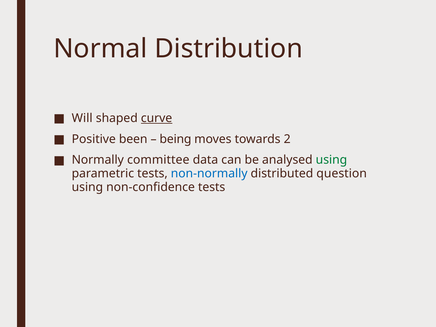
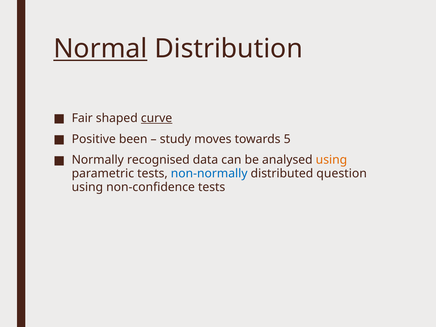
Normal underline: none -> present
Will: Will -> Fair
being: being -> study
2: 2 -> 5
committee: committee -> recognised
using at (331, 160) colour: green -> orange
